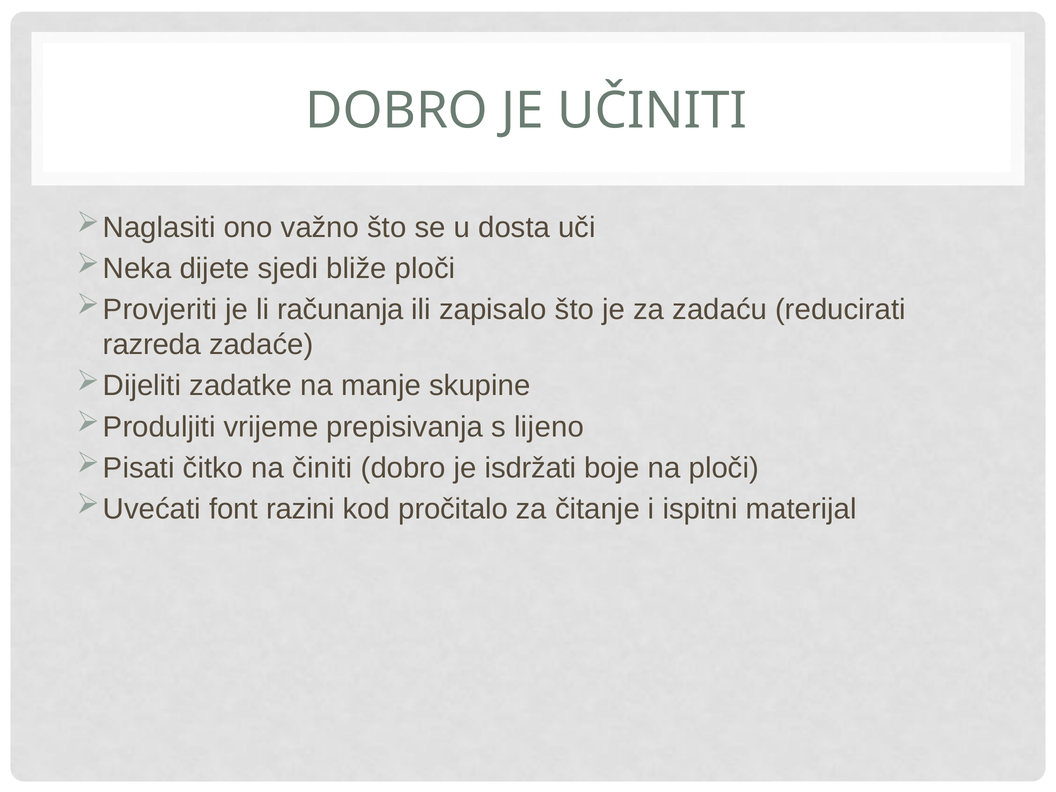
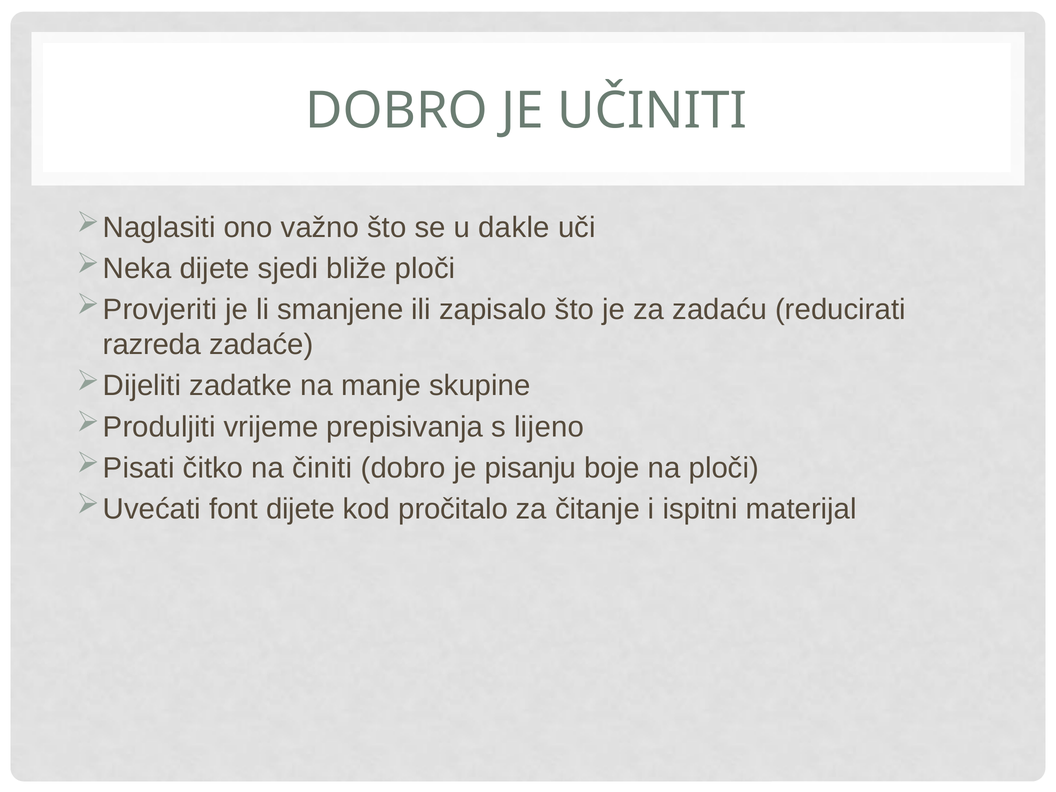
dosta: dosta -> dakle
računanja: računanja -> smanjene
isdržati: isdržati -> pisanju
font razini: razini -> dijete
